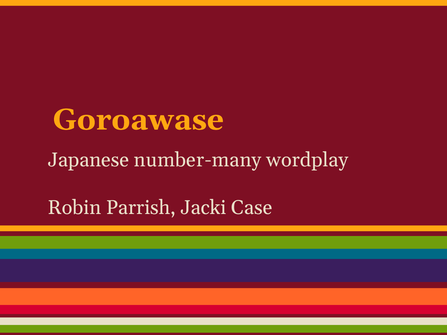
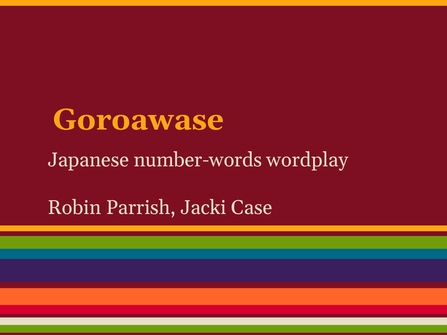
number-many: number-many -> number-words
